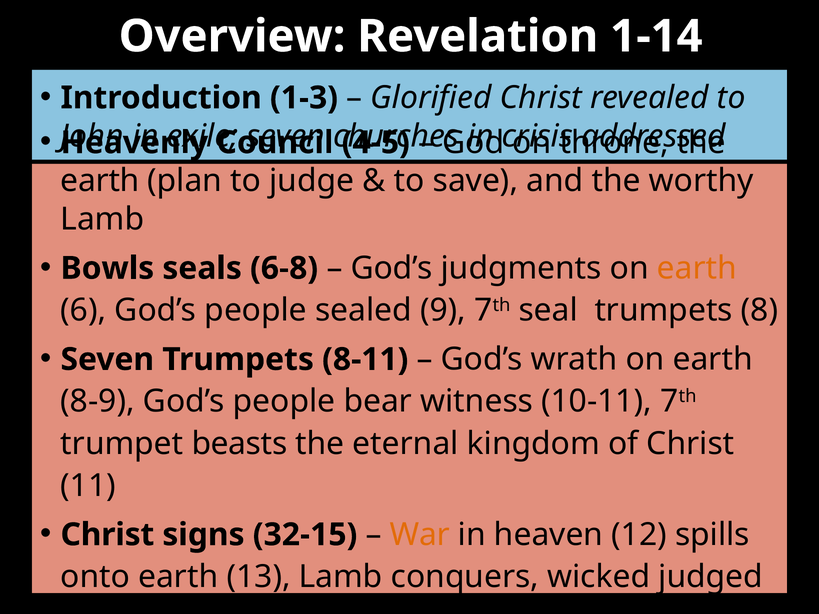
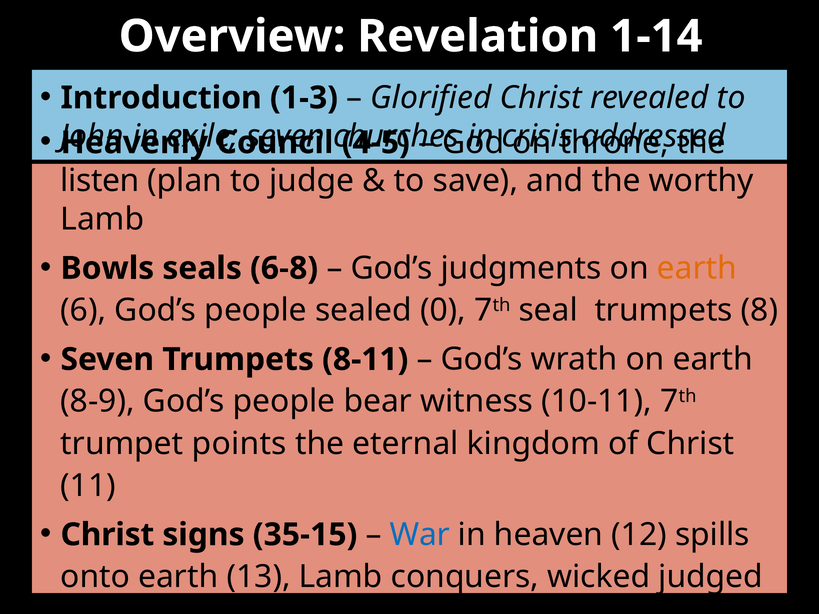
earth at (100, 181): earth -> listen
9: 9 -> 0
beasts: beasts -> points
32-15: 32-15 -> 35-15
War colour: orange -> blue
